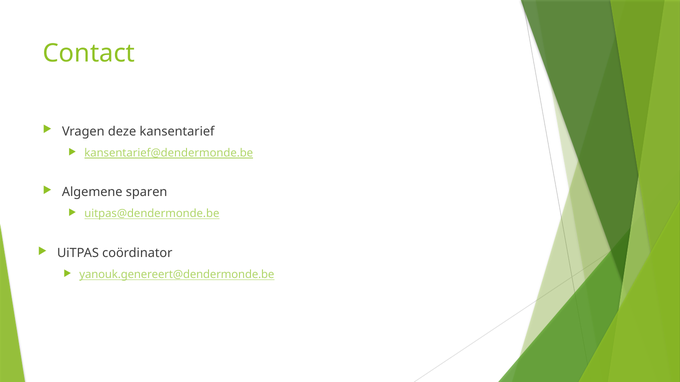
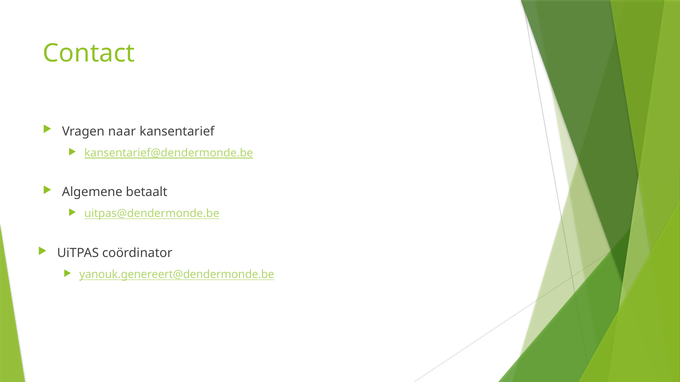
deze: deze -> naar
sparen: sparen -> betaalt
